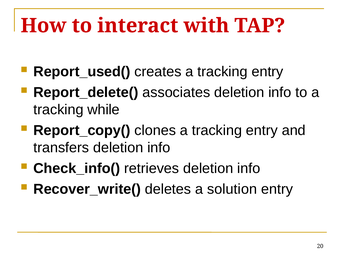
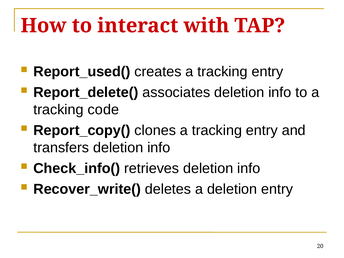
while: while -> code
a solution: solution -> deletion
